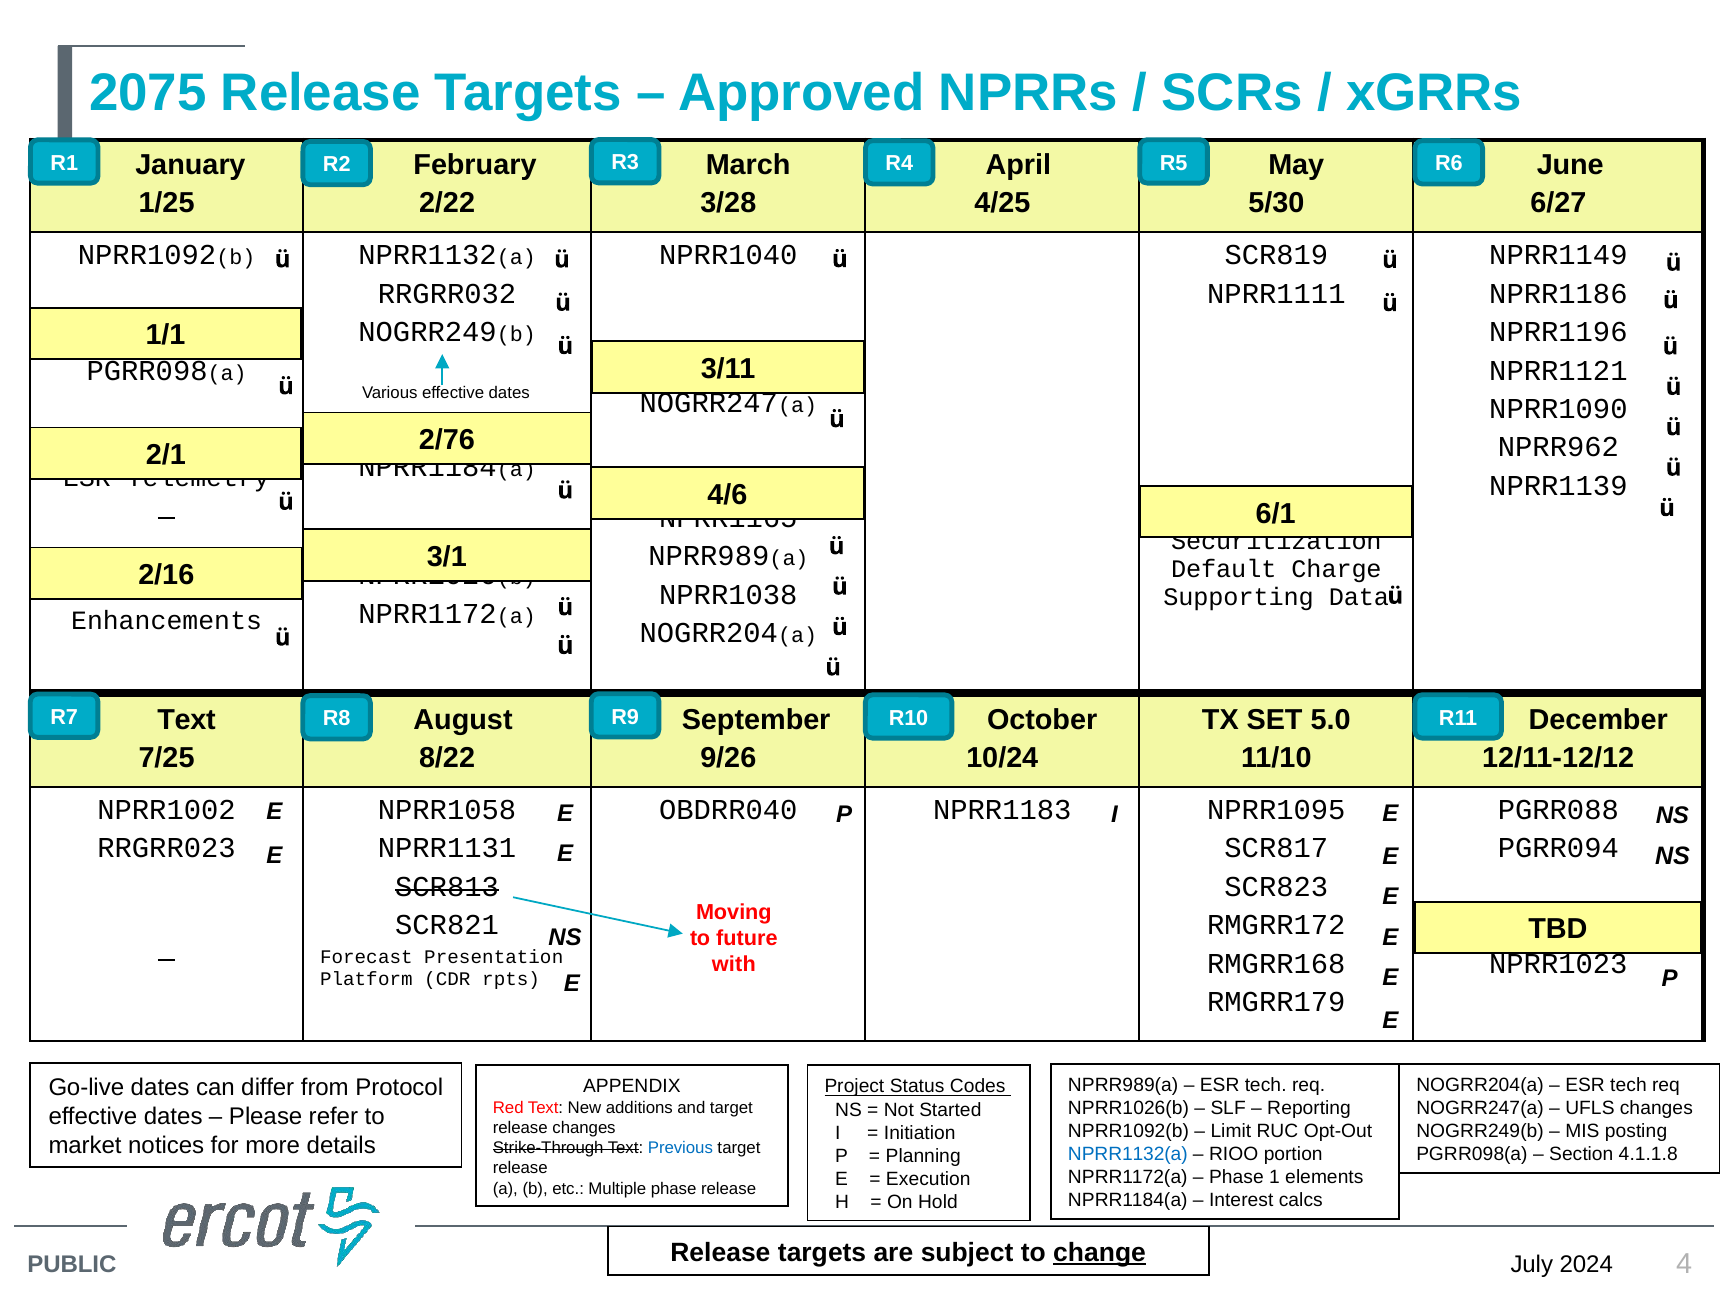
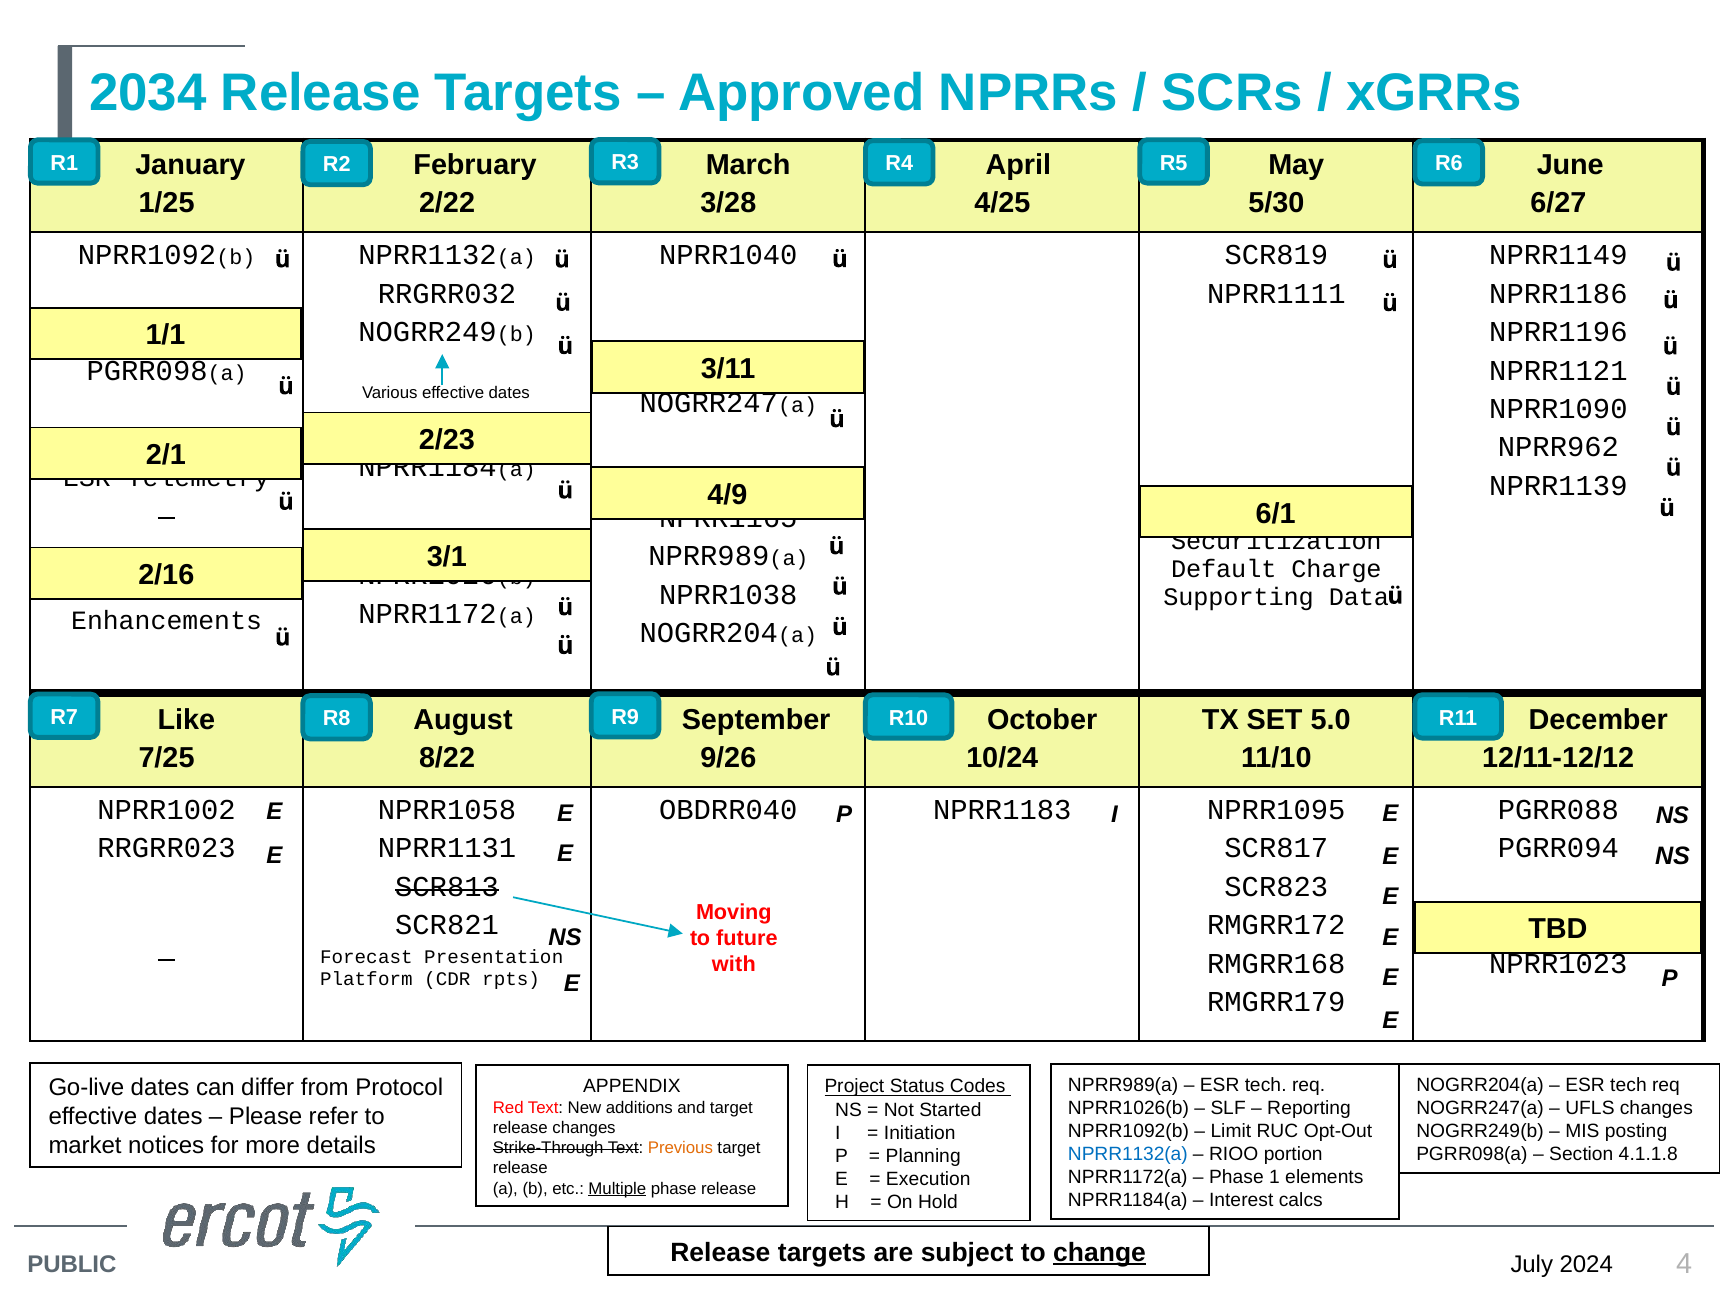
2075: 2075 -> 2034
2/76: 2/76 -> 2/23
4/6: 4/6 -> 4/9
Text at (186, 720): Text -> Like
Previous colour: blue -> orange
Multiple underline: none -> present
